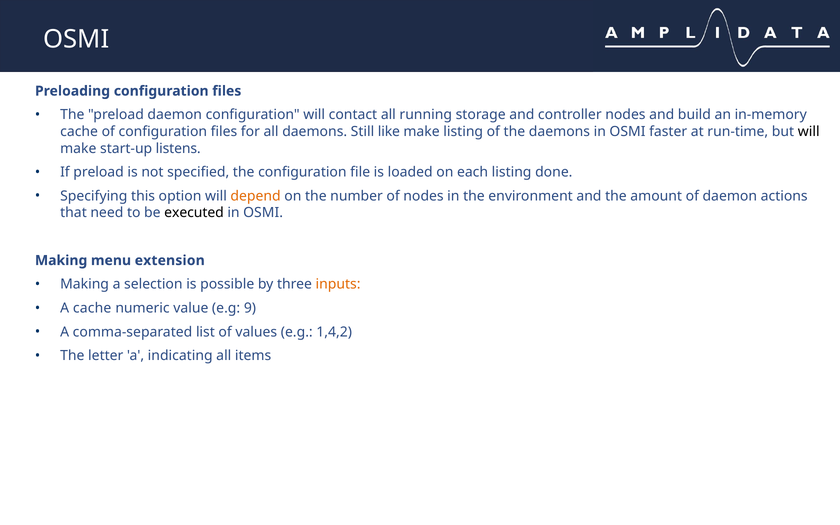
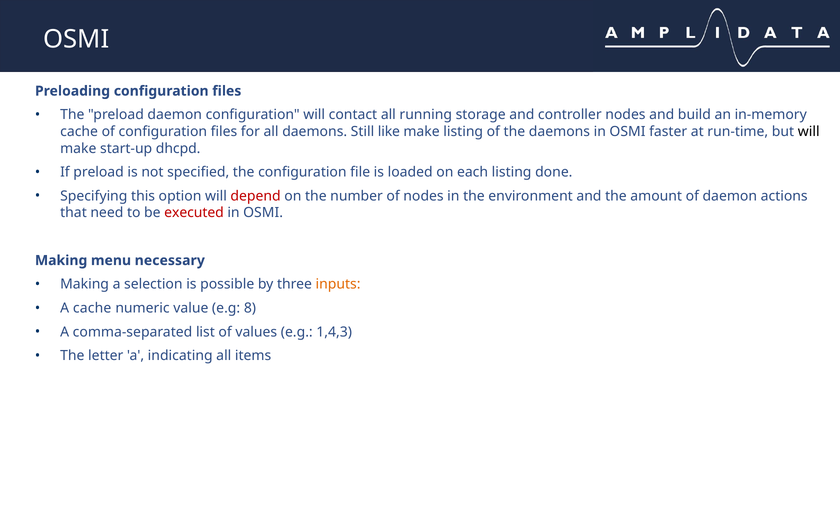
listens: listens -> dhcpd
depend colour: orange -> red
executed colour: black -> red
extension: extension -> necessary
9: 9 -> 8
1,4,2: 1,4,2 -> 1,4,3
